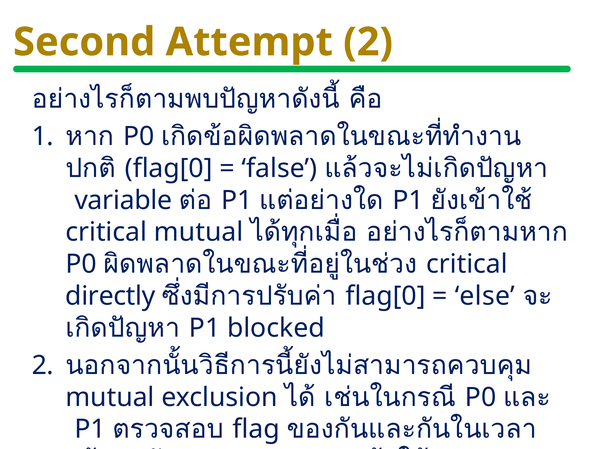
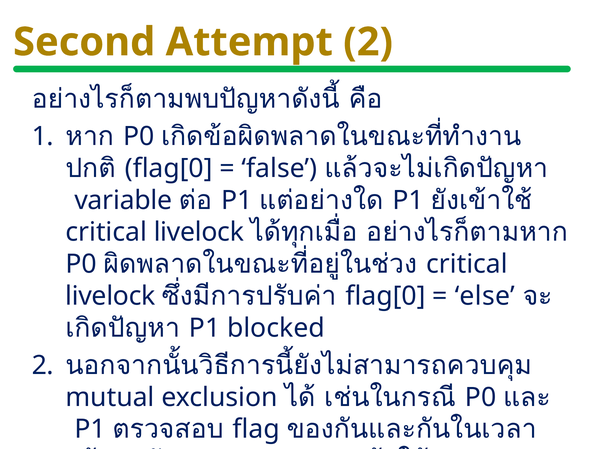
mutual at (199, 232): mutual -> livelock
directly at (110, 296): directly -> livelock
